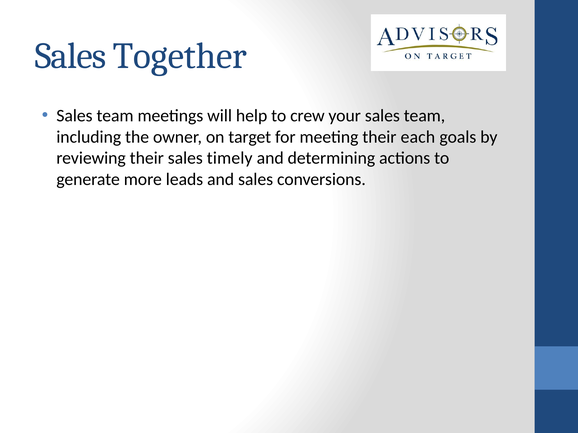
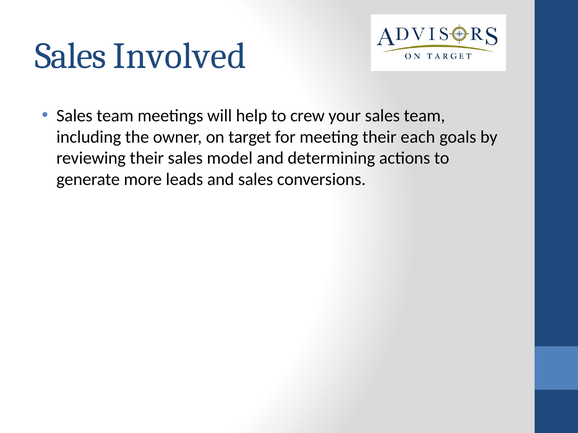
Together: Together -> Involved
timely: timely -> model
